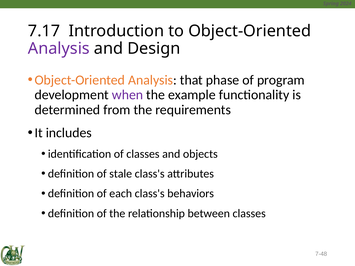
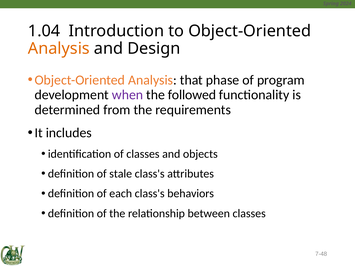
7.17: 7.17 -> 1.04
Analysis at (59, 49) colour: purple -> orange
example: example -> followed
